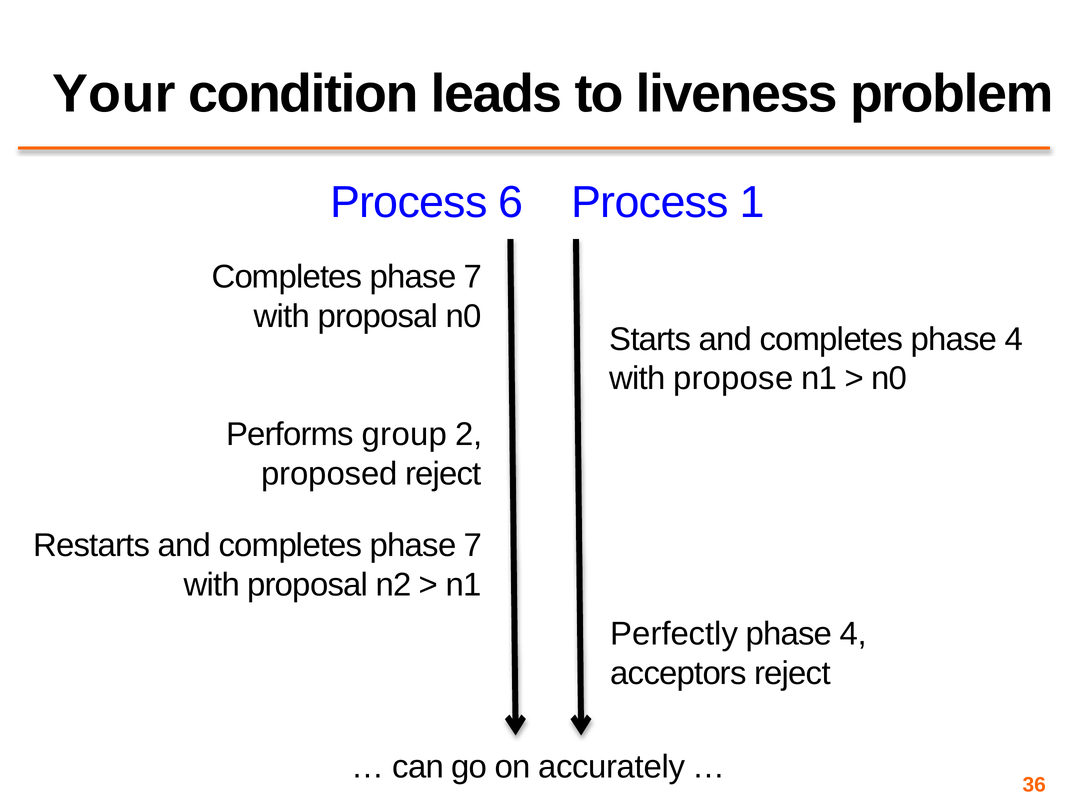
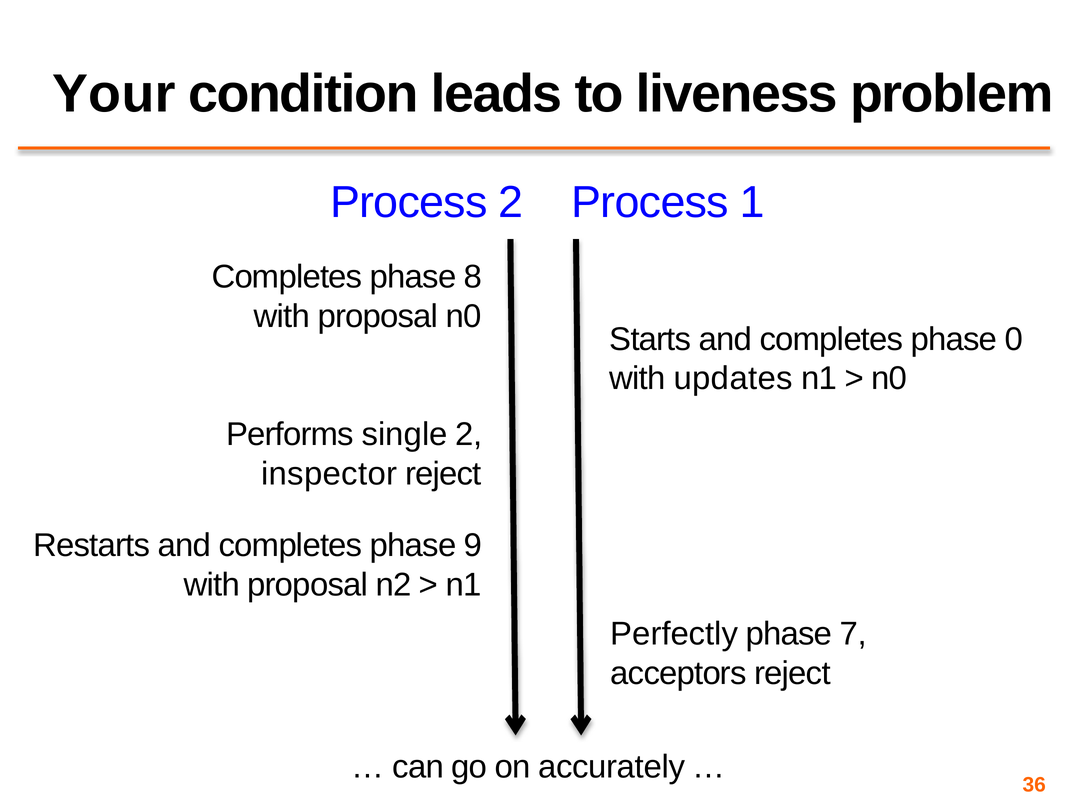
Process 6: 6 -> 2
7 at (473, 277): 7 -> 8
completes phase 4: 4 -> 0
propose: propose -> updates
group: group -> single
proposed: proposed -> inspector
and completes phase 7: 7 -> 9
4 at (853, 634): 4 -> 7
